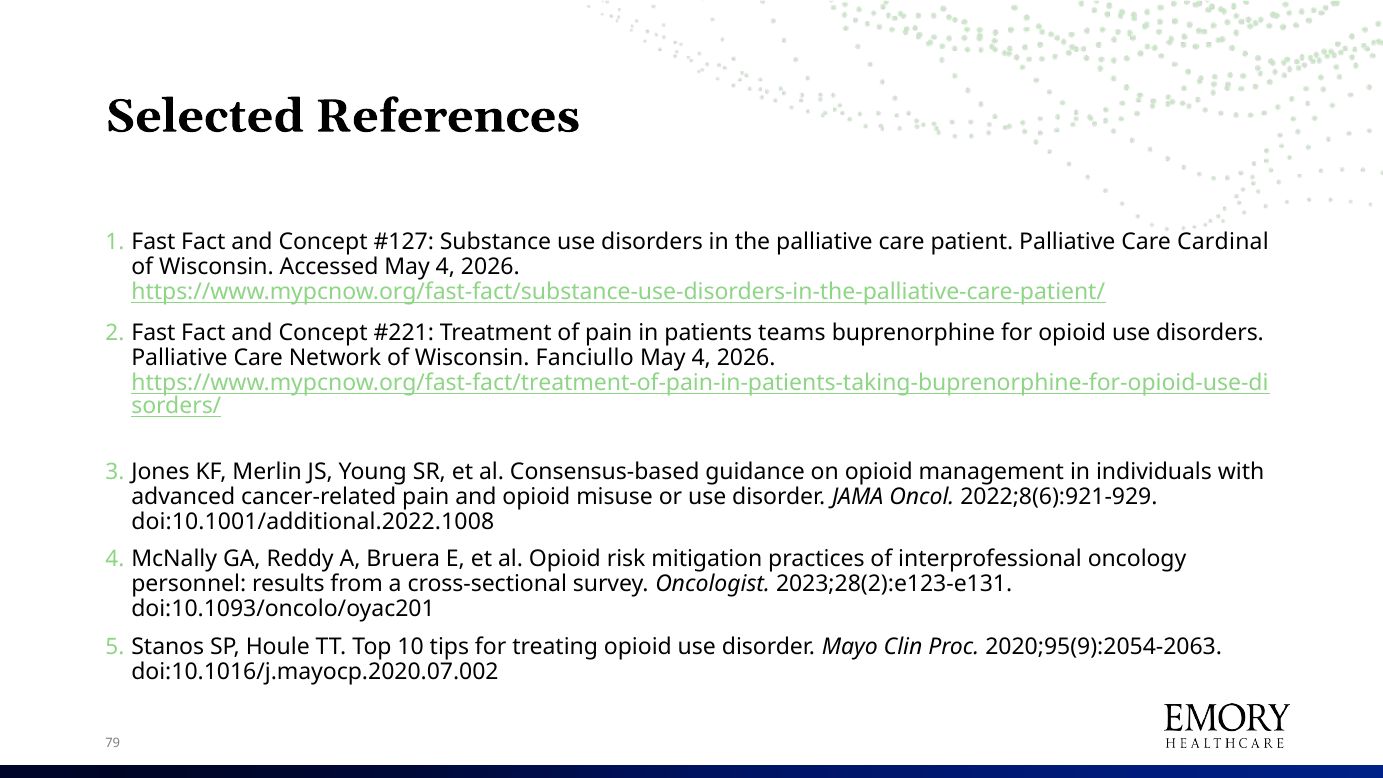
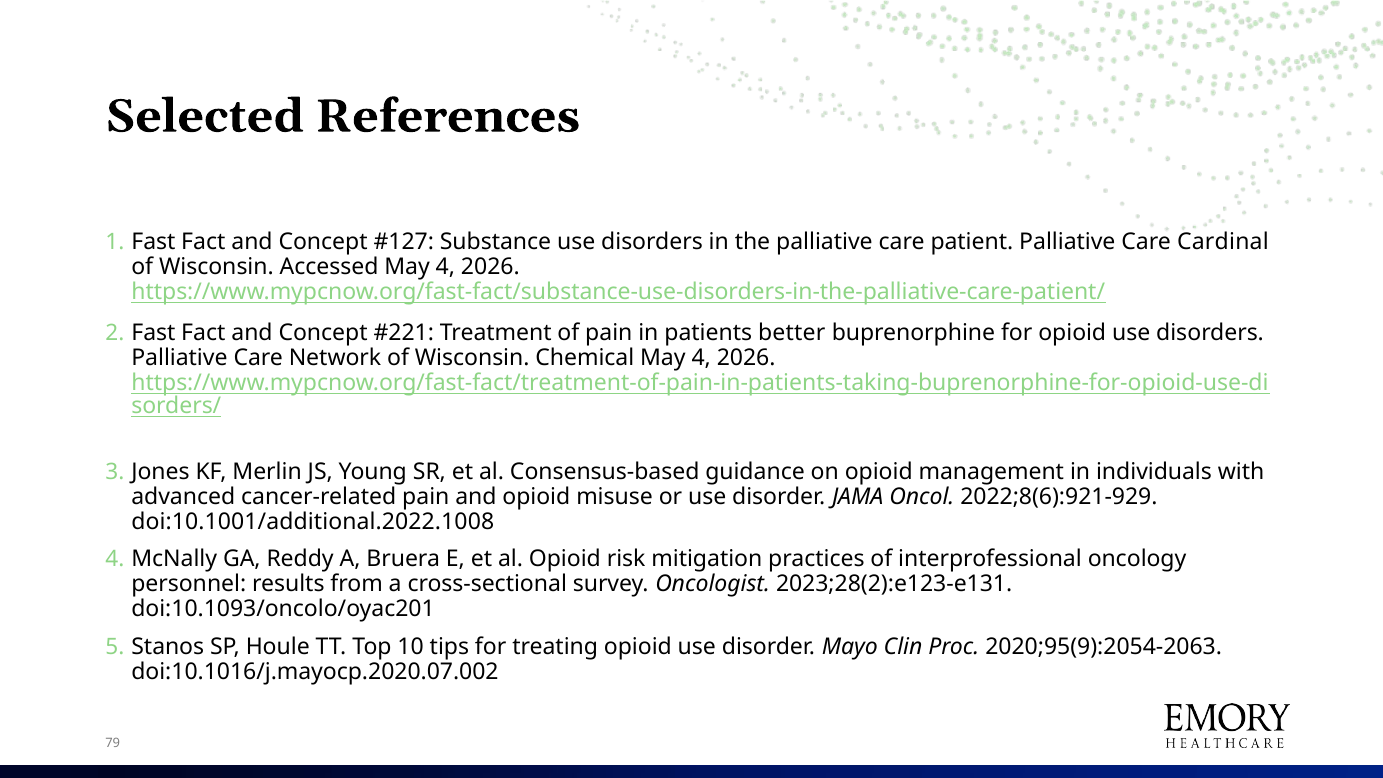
teams: teams -> better
Fanciullo: Fanciullo -> Chemical
